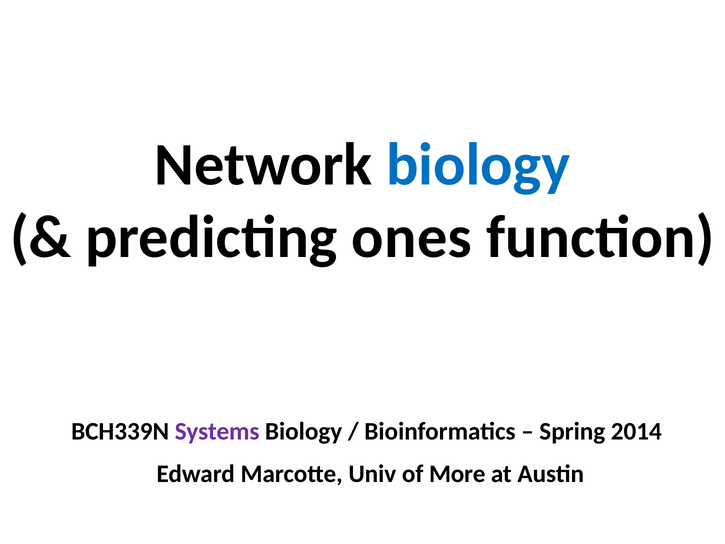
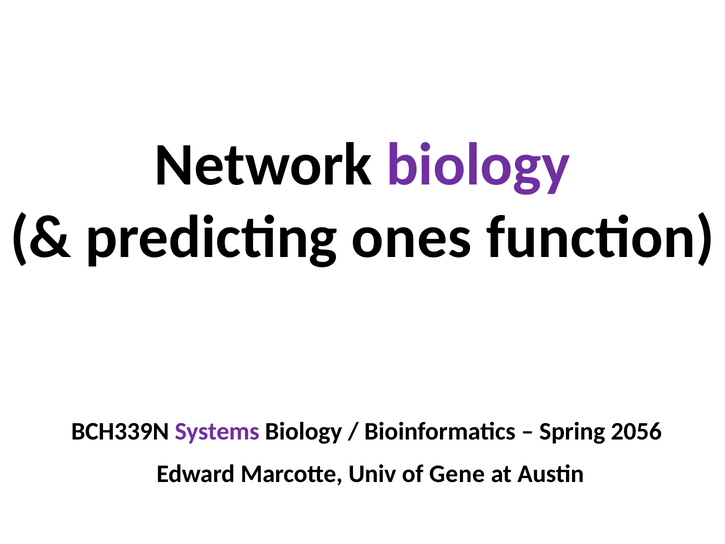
biology at (478, 165) colour: blue -> purple
2014: 2014 -> 2056
More: More -> Gene
